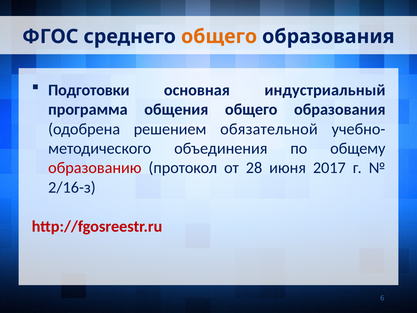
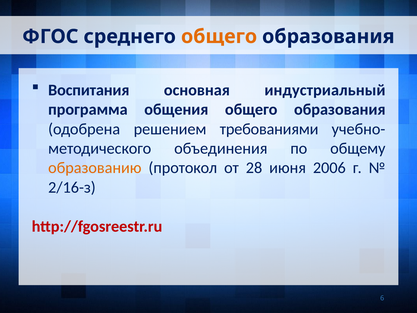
Подготовки: Подготовки -> Воспитания
обязательной: обязательной -> требованиями
образованию colour: red -> orange
2017: 2017 -> 2006
